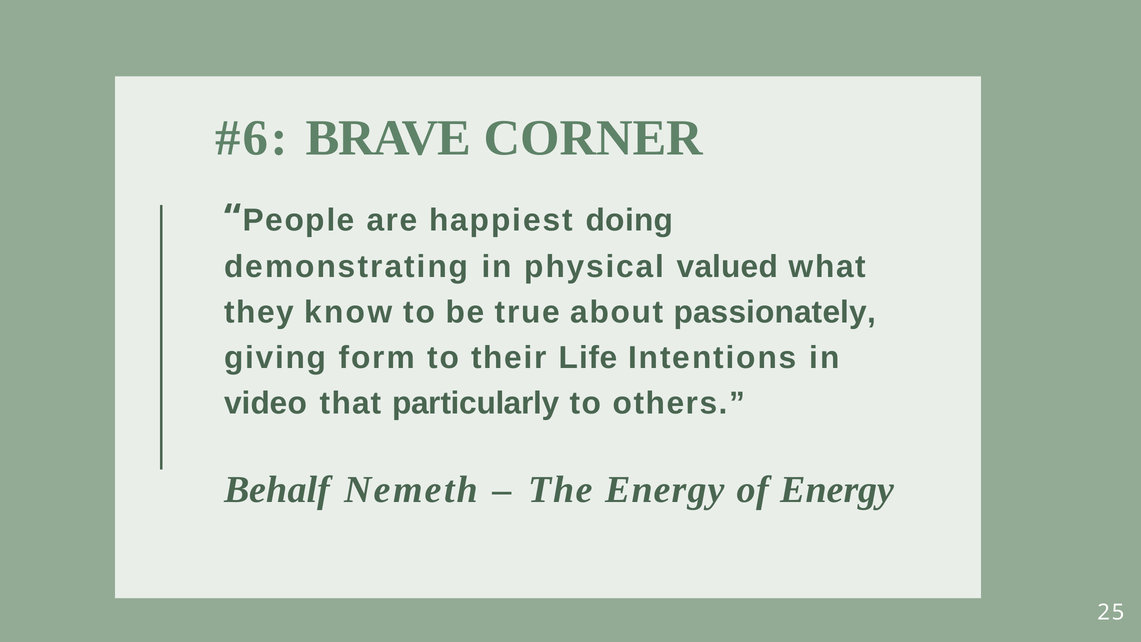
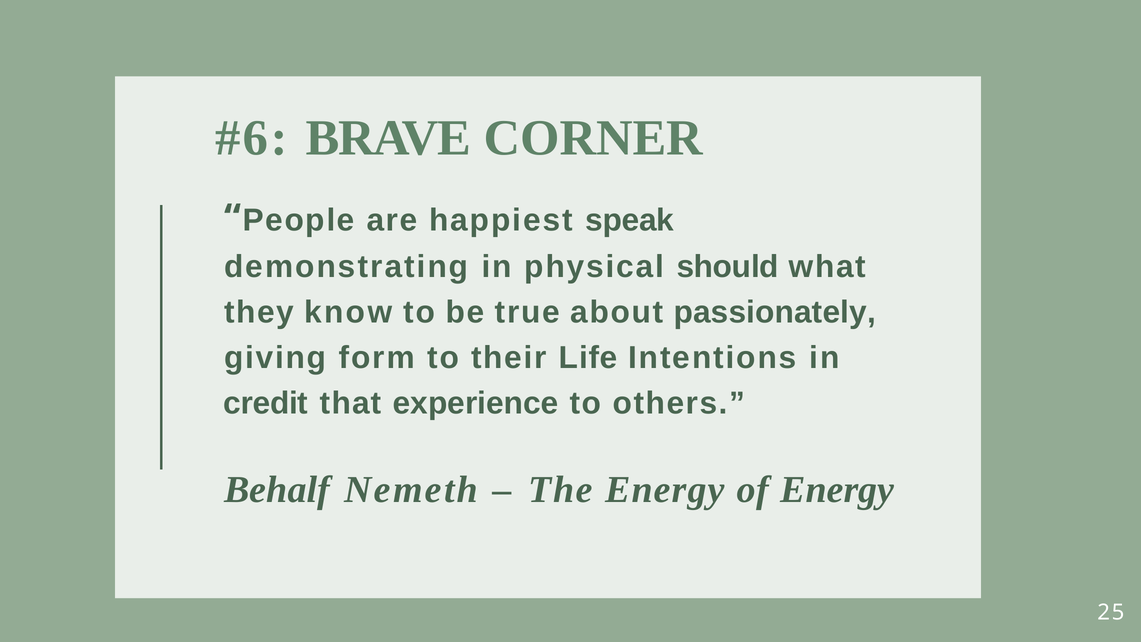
doing: doing -> speak
valued: valued -> should
video: video -> credit
particularly: particularly -> experience
